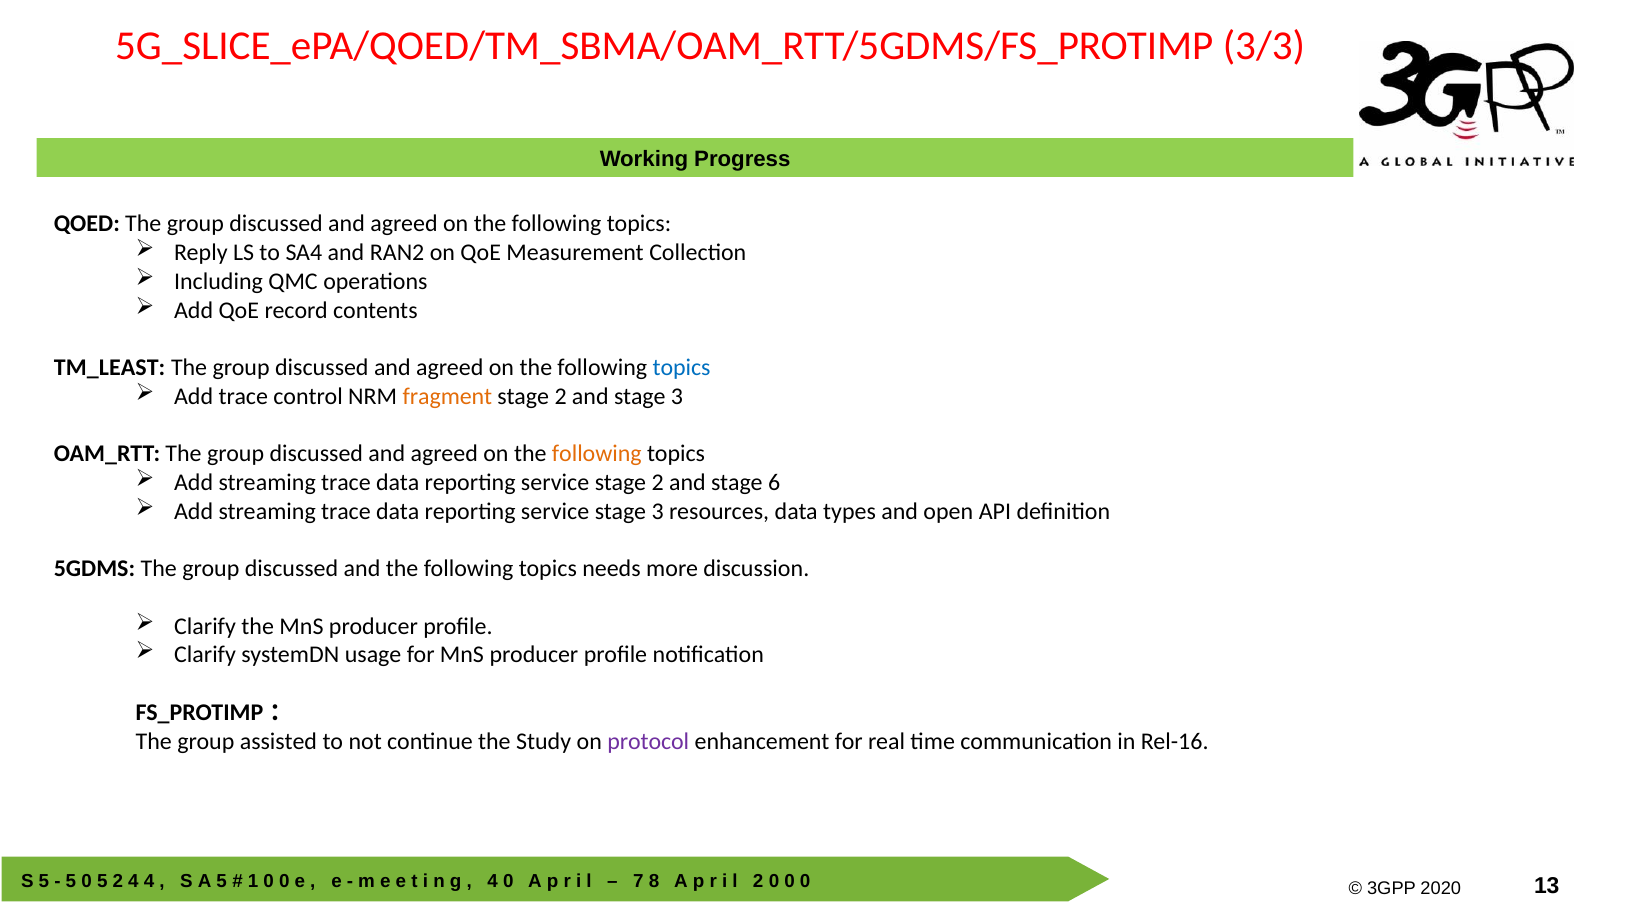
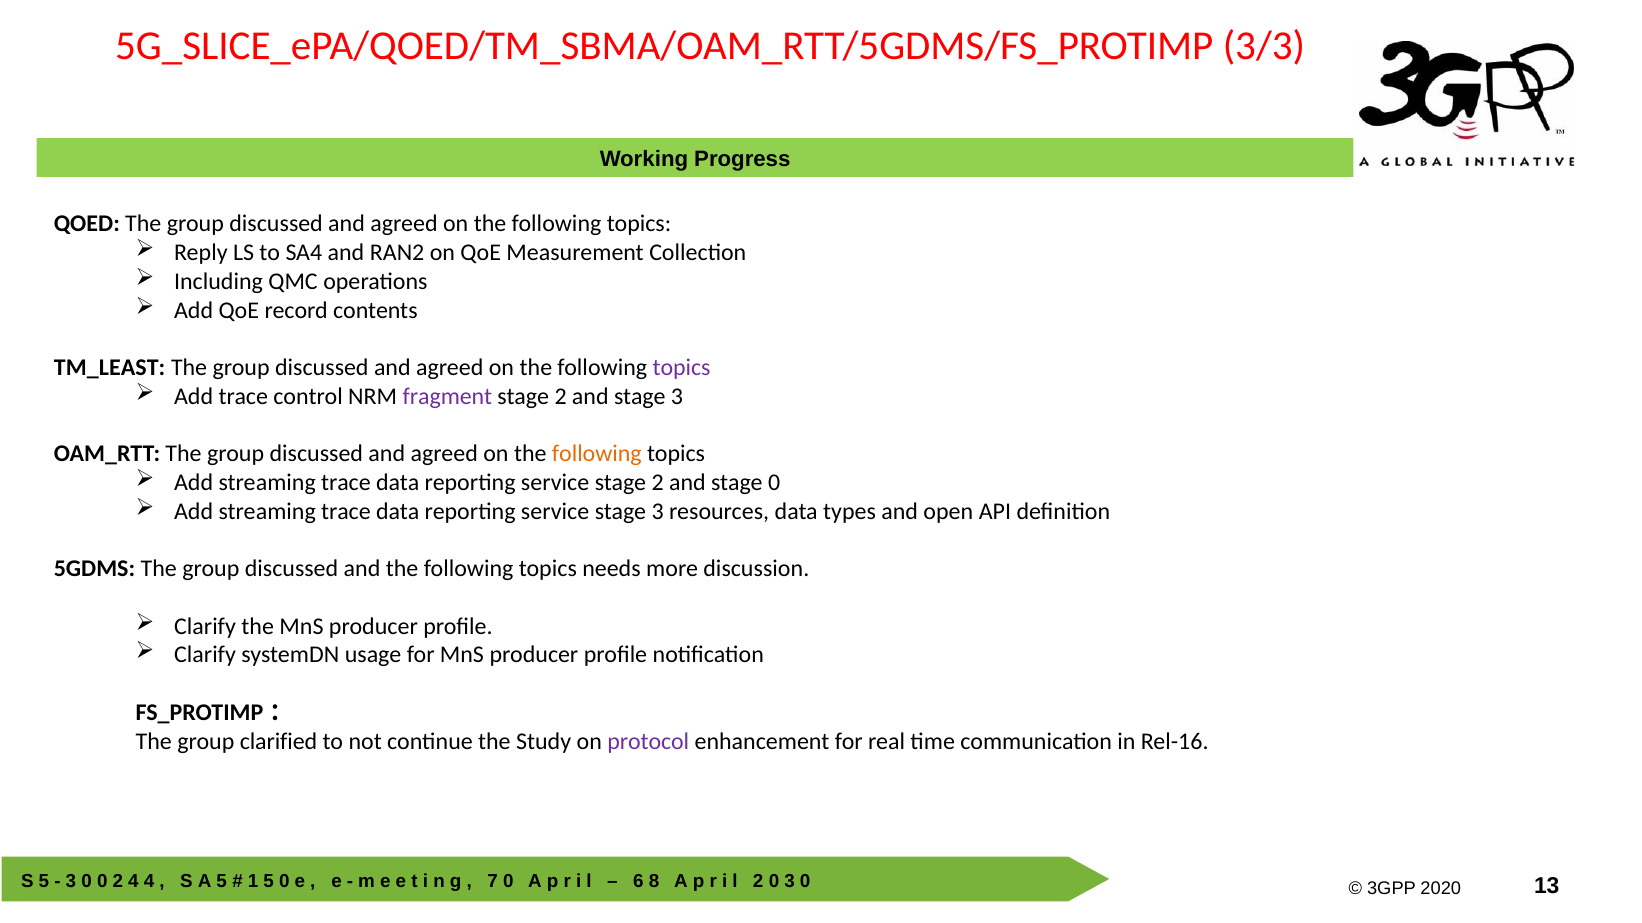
topics at (682, 368) colour: blue -> purple
fragment colour: orange -> purple
stage 6: 6 -> 0
assisted: assisted -> clarified
5 at (71, 882): 5 -> 3
5 at (102, 882): 5 -> 0
0 at (269, 882): 0 -> 5
4 at (493, 882): 4 -> 7
7: 7 -> 6
0 at (790, 882): 0 -> 3
